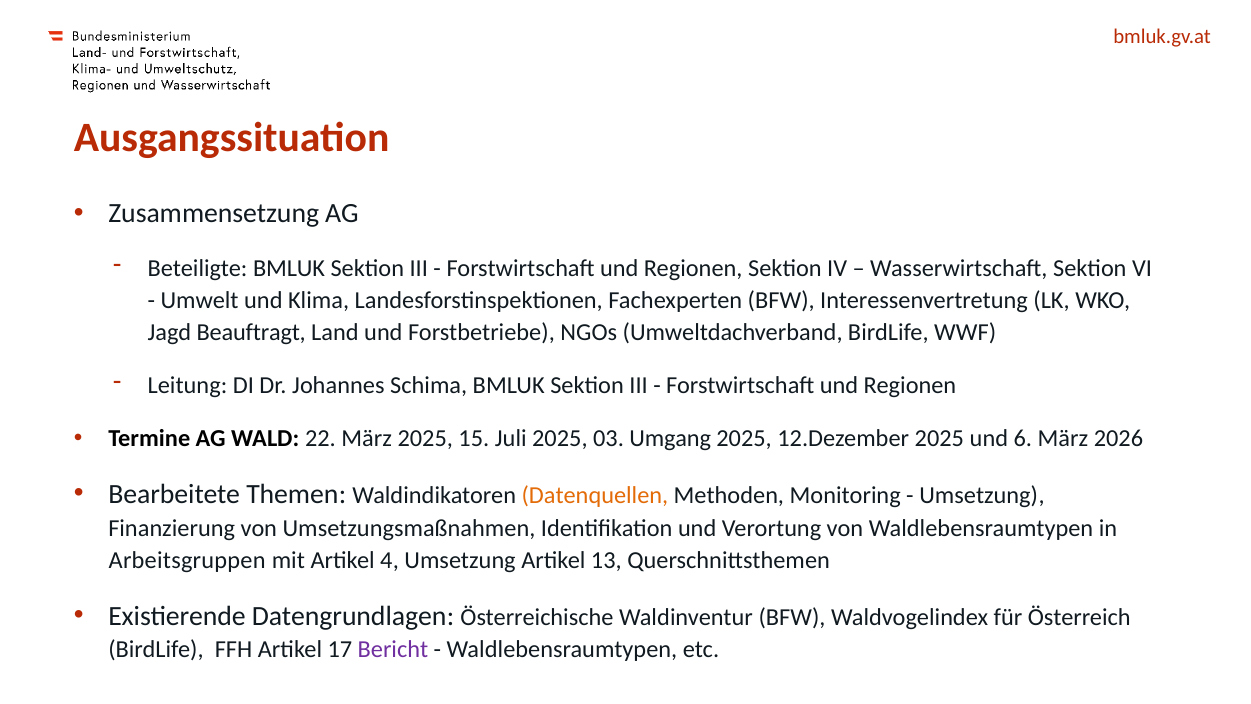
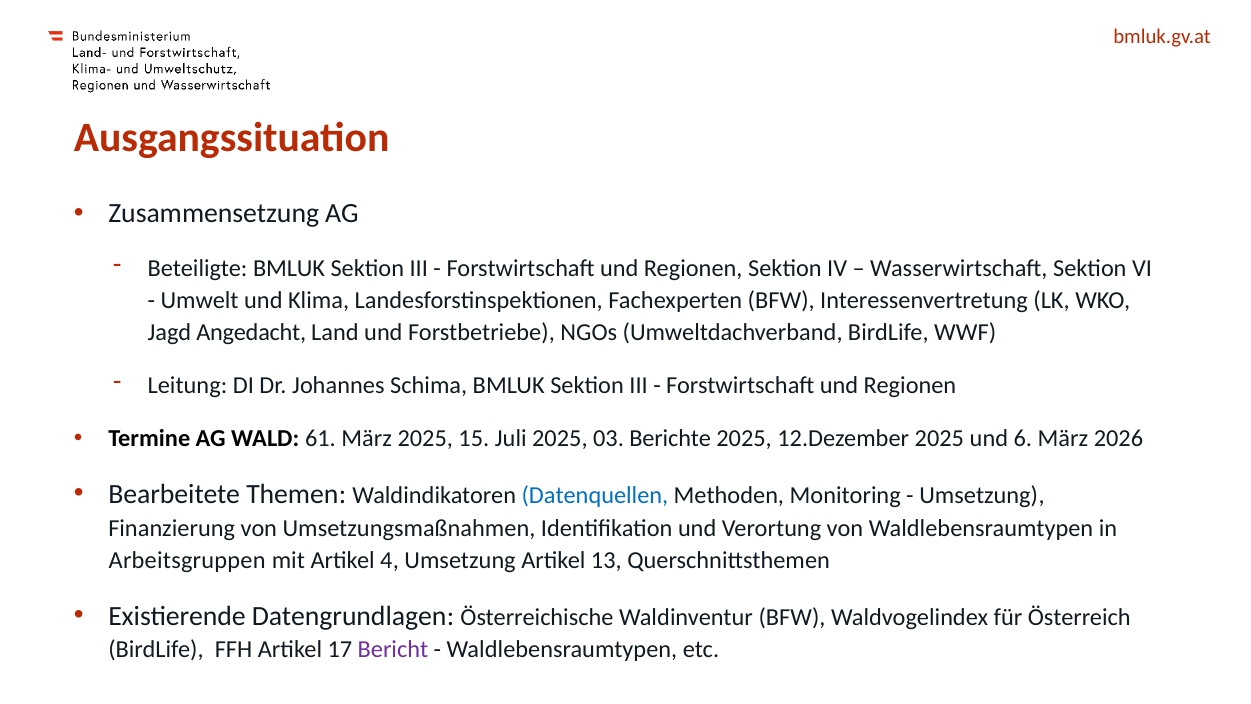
Beauftragt: Beauftragt -> Angedacht
22: 22 -> 61
Umgang: Umgang -> Berichte
Datenquellen colour: orange -> blue
